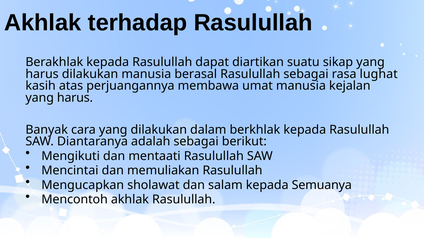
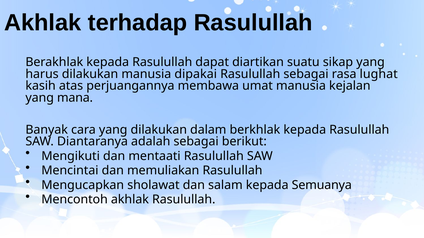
berasal: berasal -> dipakai
harus at (75, 98): harus -> mana
